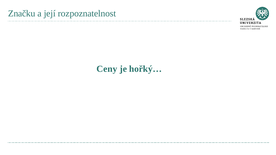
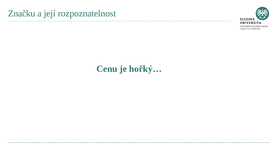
Ceny: Ceny -> Cenu
